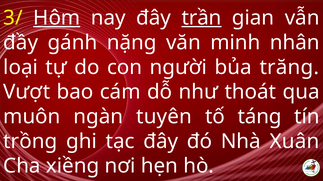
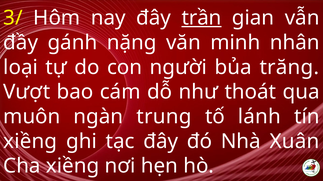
Hôm underline: present -> none
tuyên: tuyên -> trung
táng: táng -> lánh
trồng at (30, 142): trồng -> xiềng
